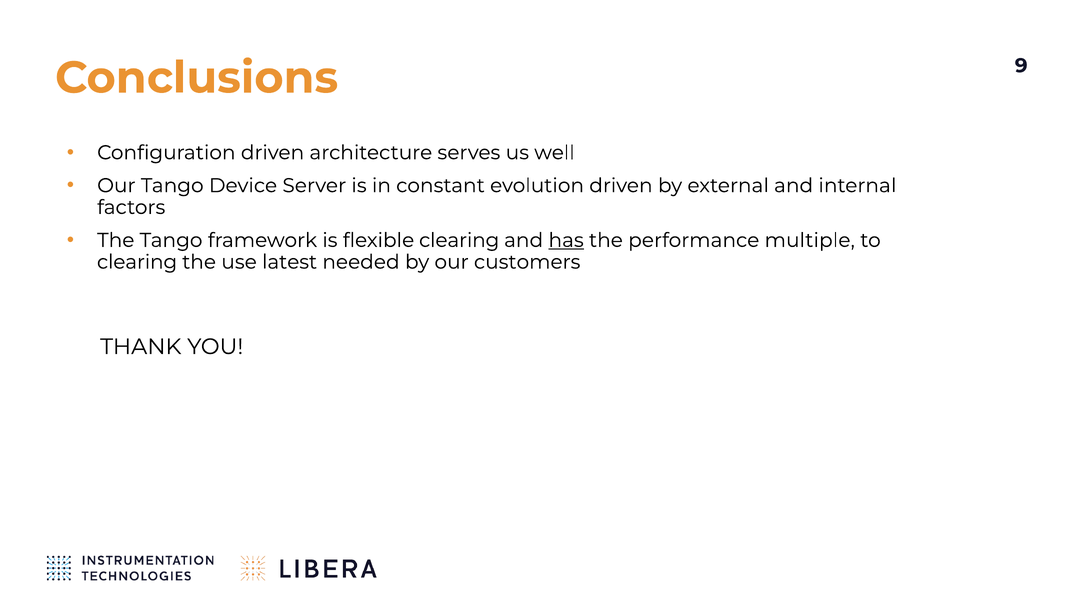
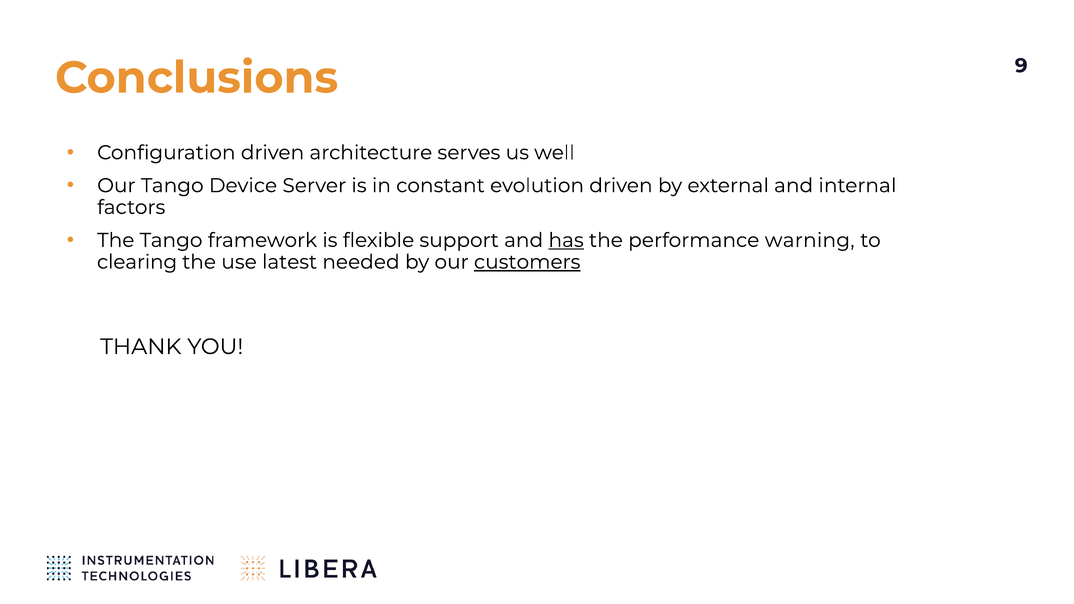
flexible clearing: clearing -> support
multiple: multiple -> warning
customers underline: none -> present
